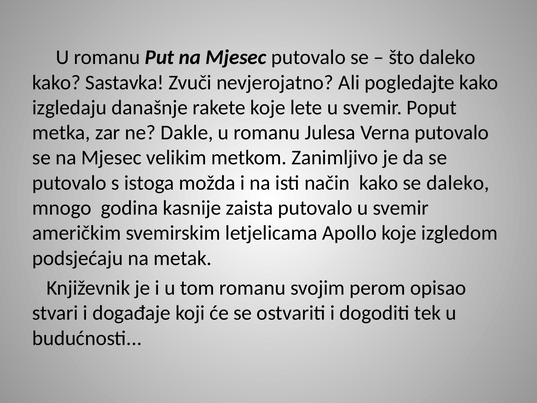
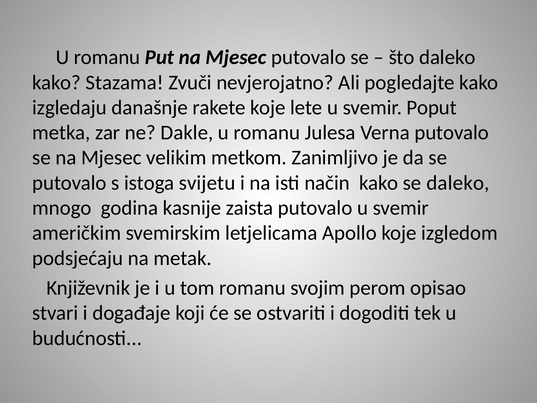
Sastavka: Sastavka -> Stazama
možda: možda -> svijetu
